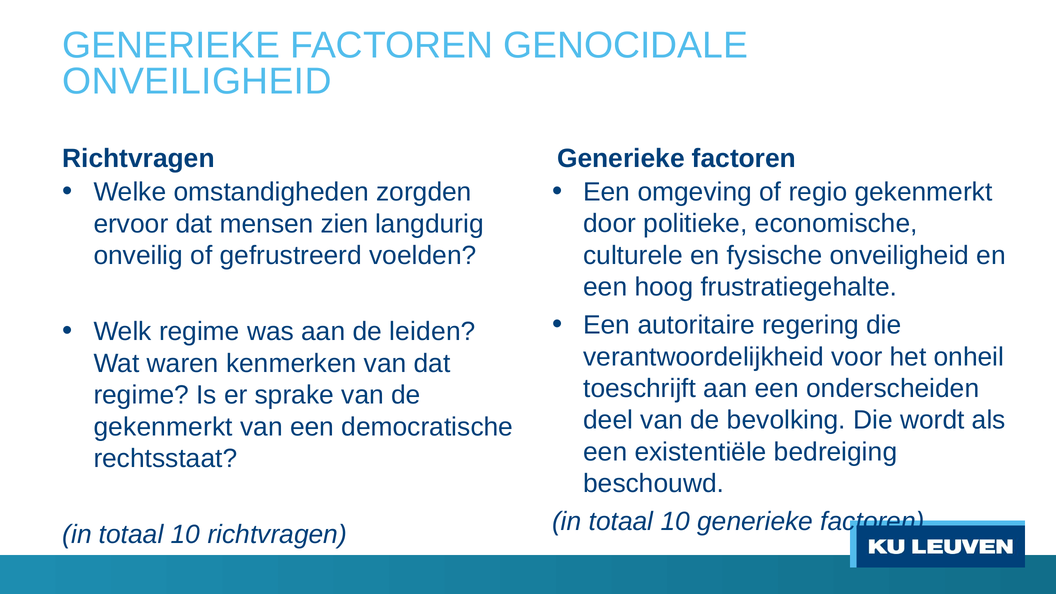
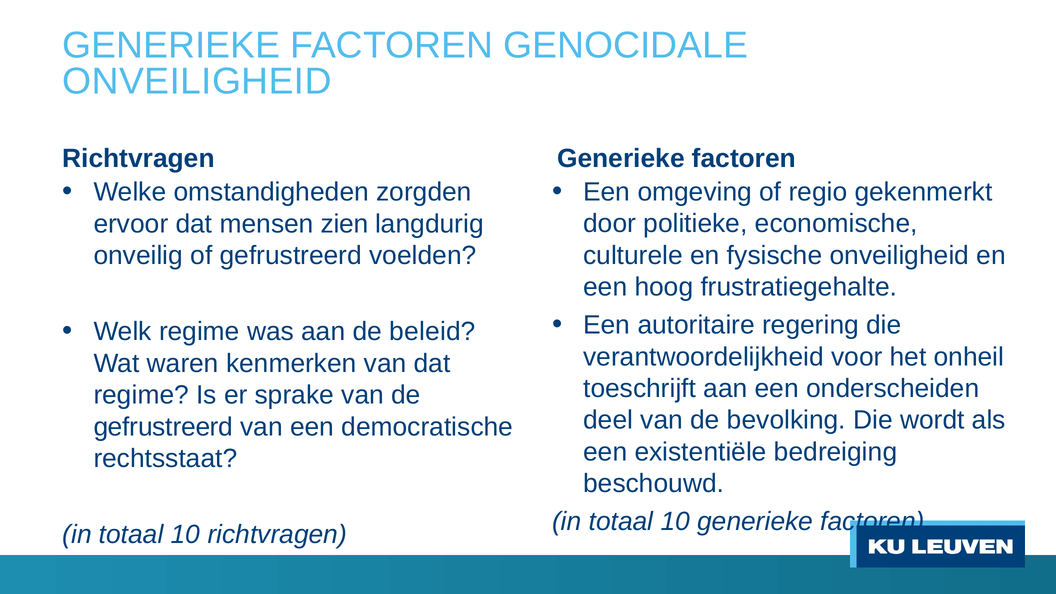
leiden: leiden -> beleid
gekenmerkt at (163, 427): gekenmerkt -> gefrustreerd
